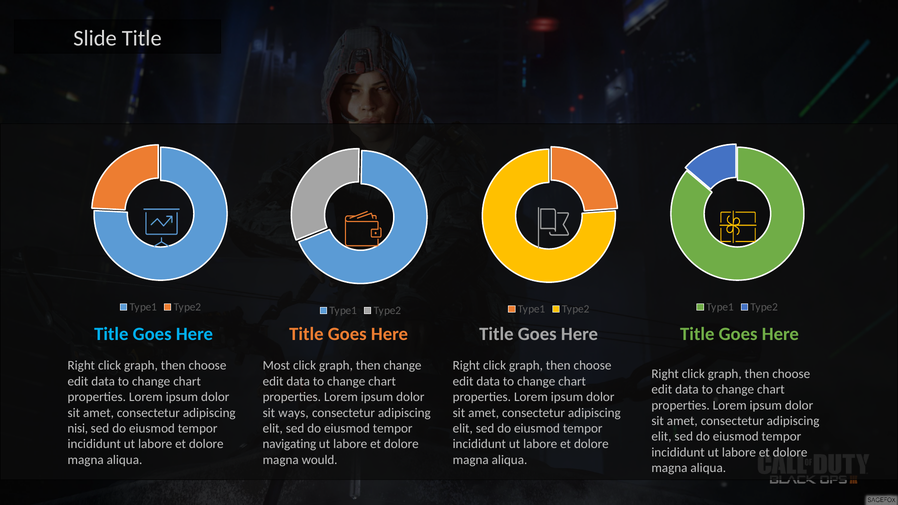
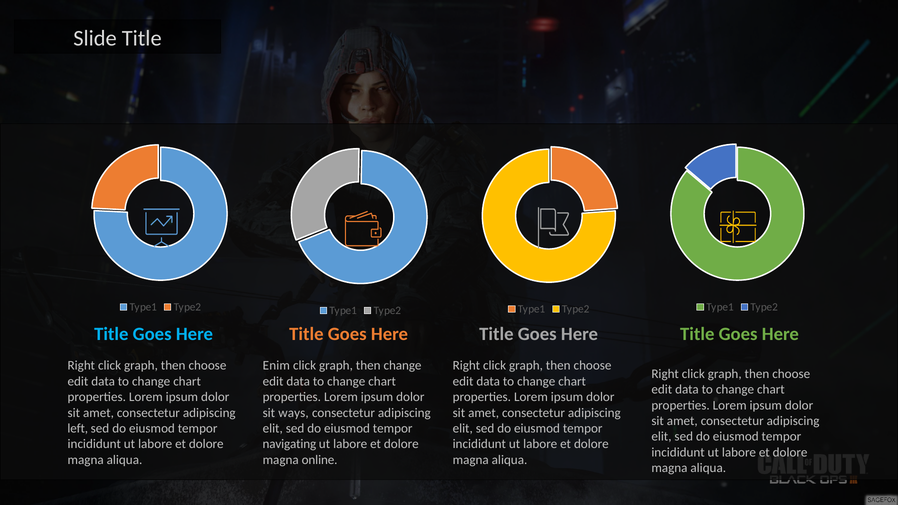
Most: Most -> Enim
nisi: nisi -> left
would: would -> online
